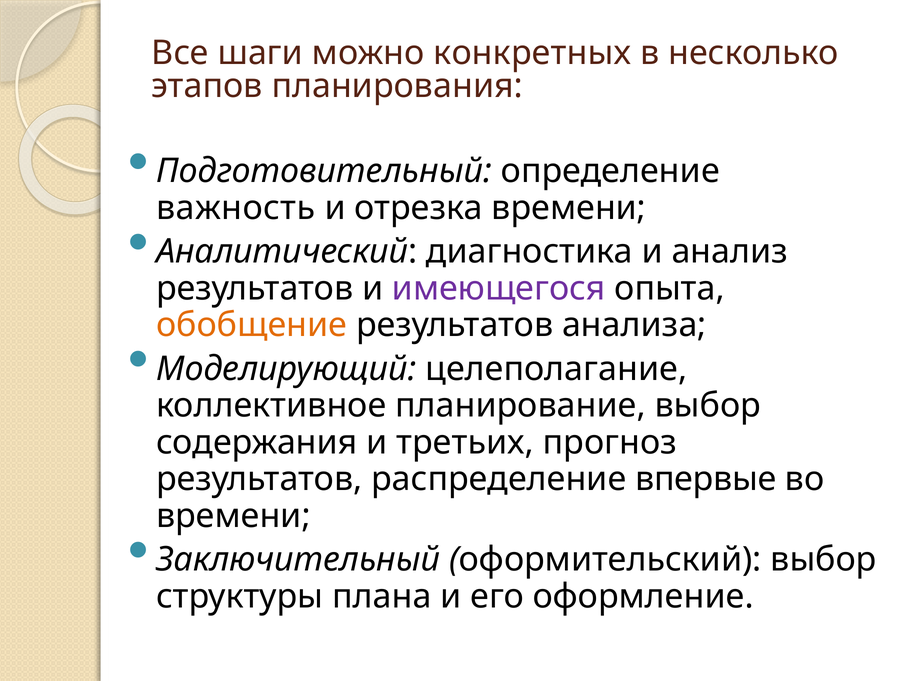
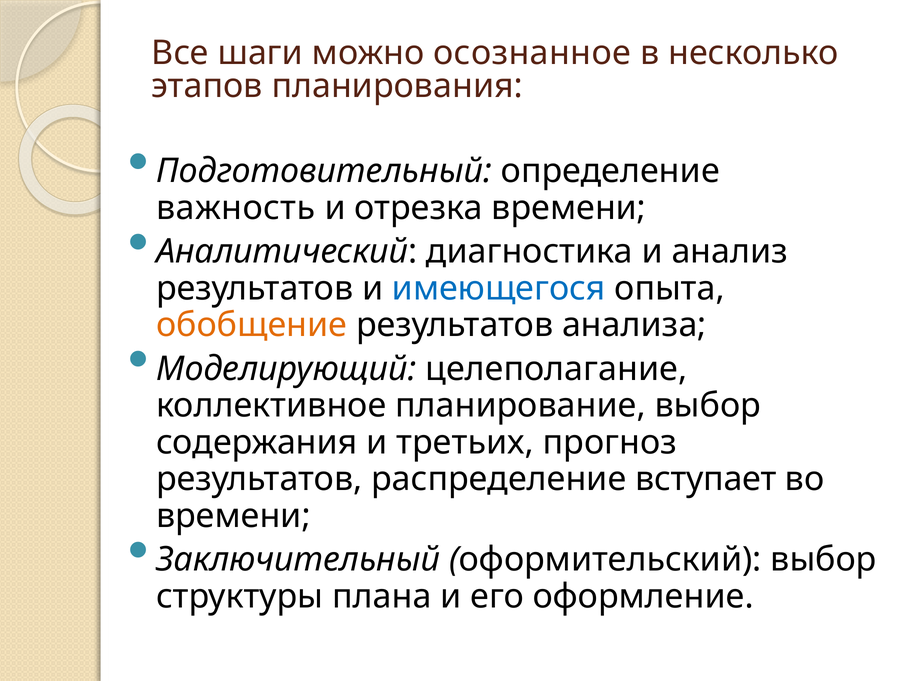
конкретных: конкретных -> осознанное
имеющегося colour: purple -> blue
впервые: впервые -> вступает
